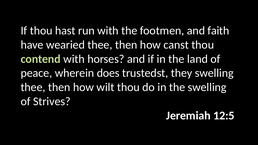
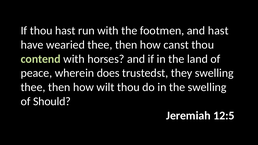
and faith: faith -> hast
Strives: Strives -> Should
